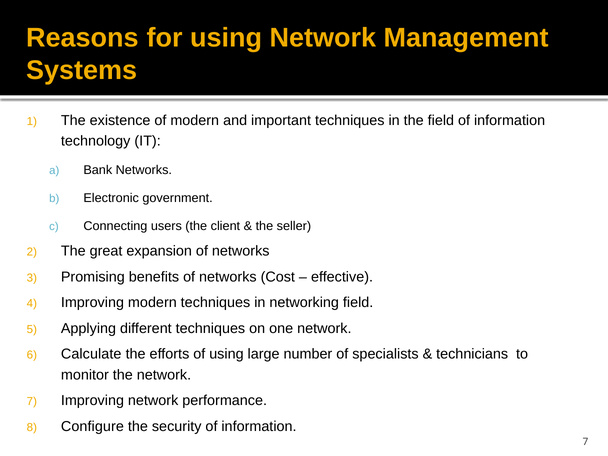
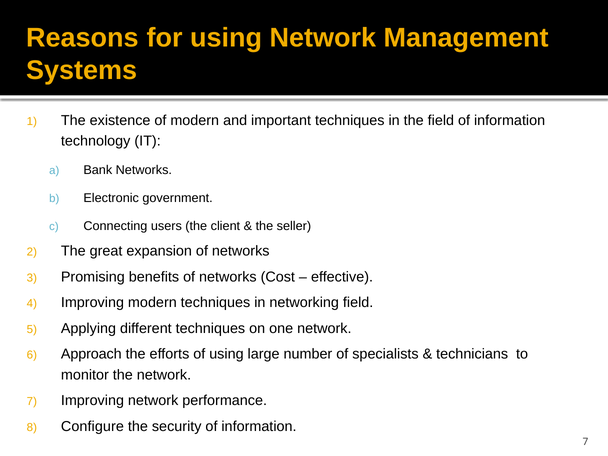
Calculate: Calculate -> Approach
